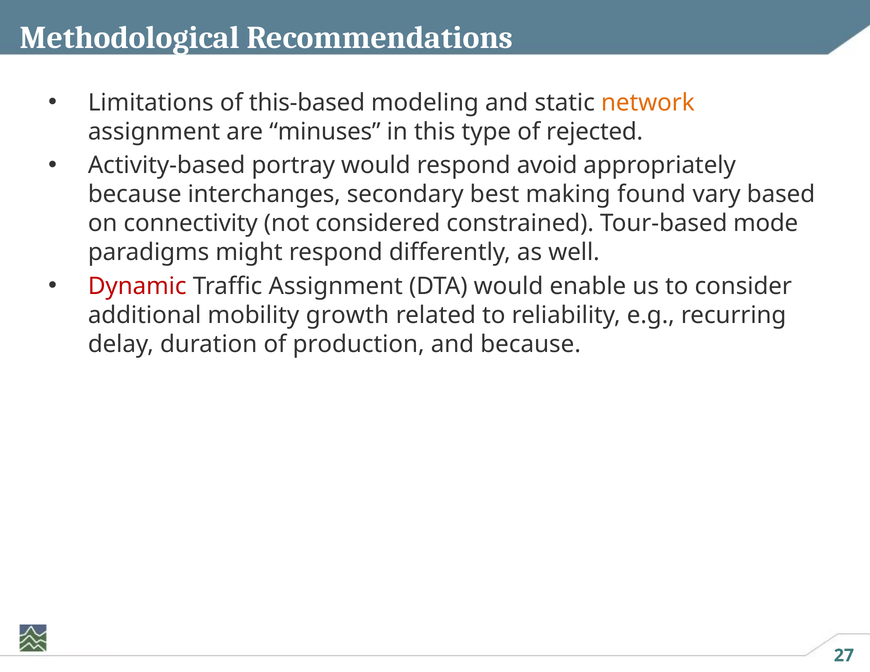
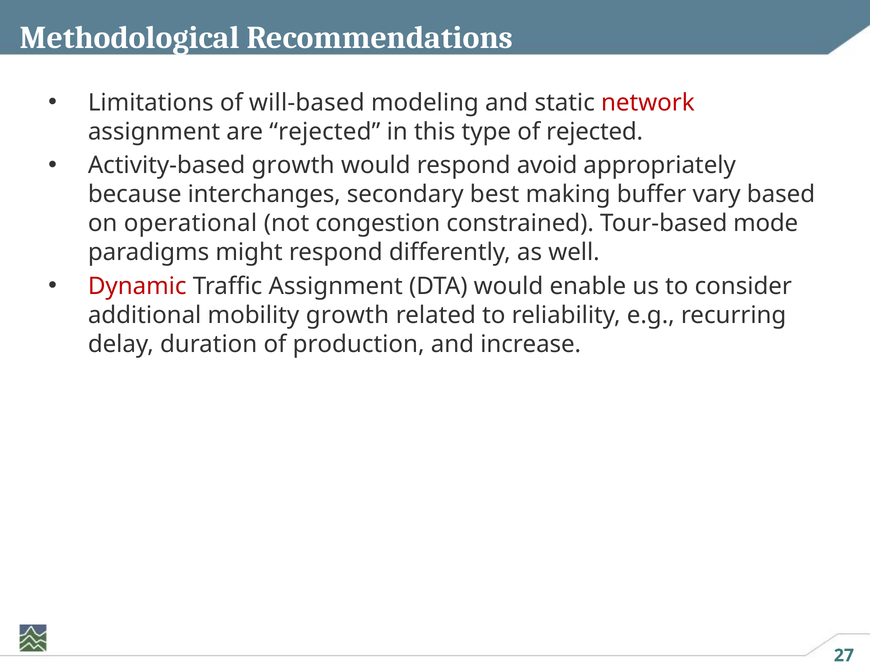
this-based: this-based -> will-based
network colour: orange -> red
are minuses: minuses -> rejected
Activity-based portray: portray -> growth
found: found -> buffer
connectivity: connectivity -> operational
considered: considered -> congestion
and because: because -> increase
